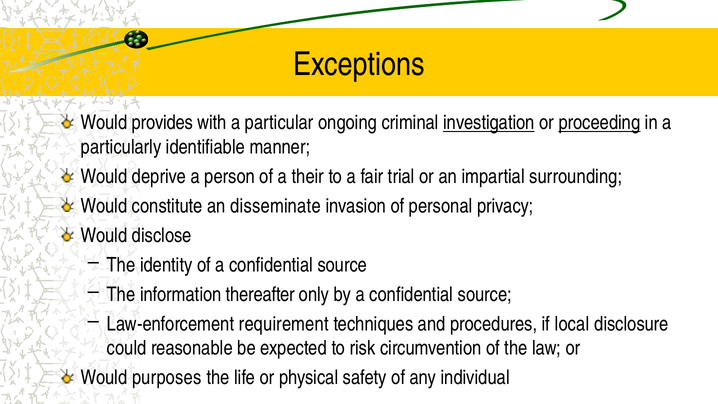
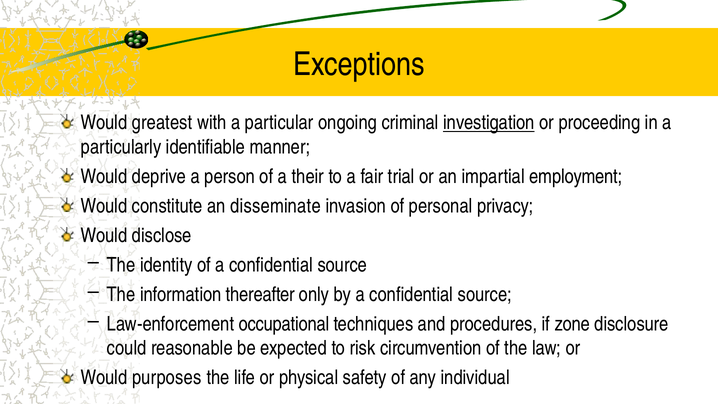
provides: provides -> greatest
proceeding underline: present -> none
surrounding: surrounding -> employment
requirement: requirement -> occupational
local: local -> zone
